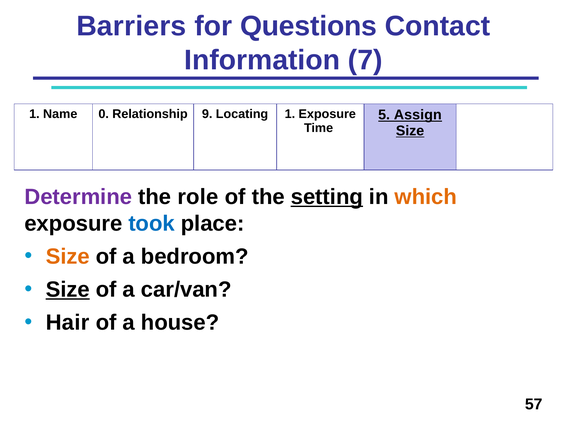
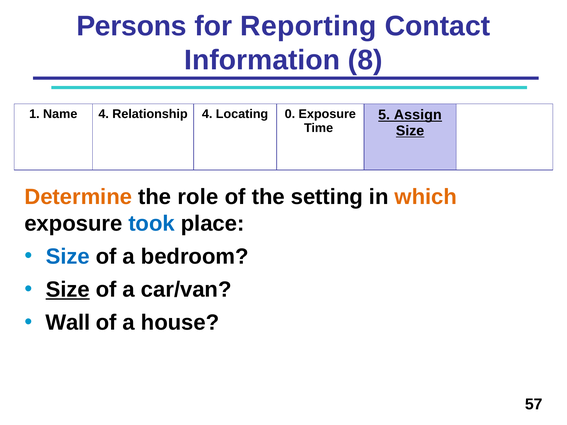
Barriers: Barriers -> Persons
Questions: Questions -> Reporting
7: 7 -> 8
Name 0: 0 -> 4
Relationship 9: 9 -> 4
Locating 1: 1 -> 0
Determine colour: purple -> orange
setting underline: present -> none
Size at (68, 257) colour: orange -> blue
Hair: Hair -> Wall
